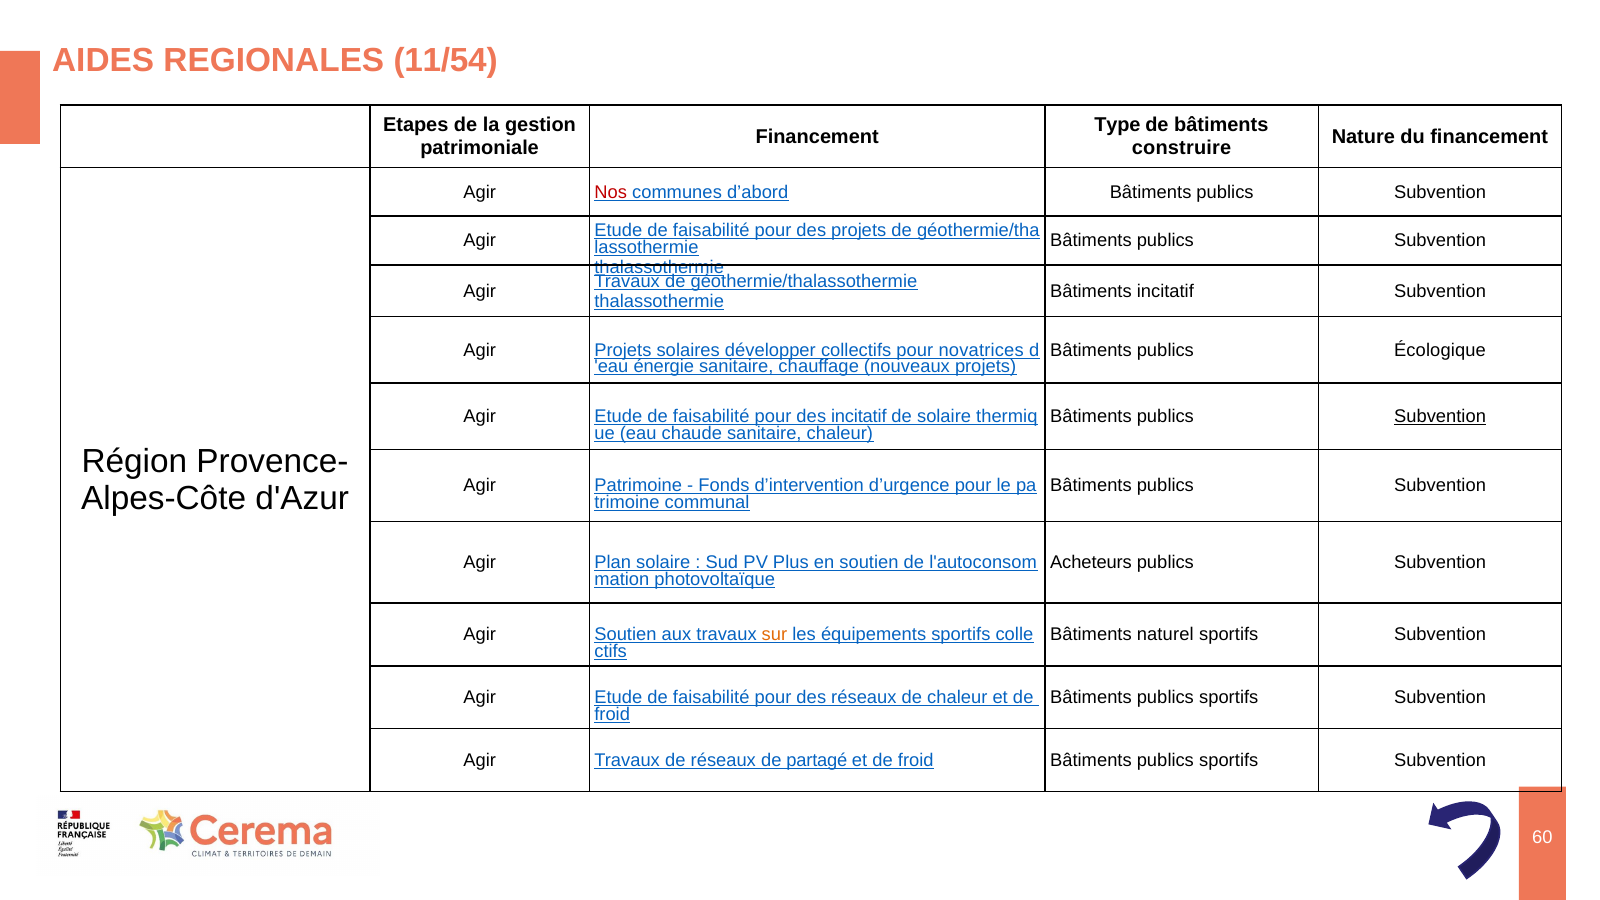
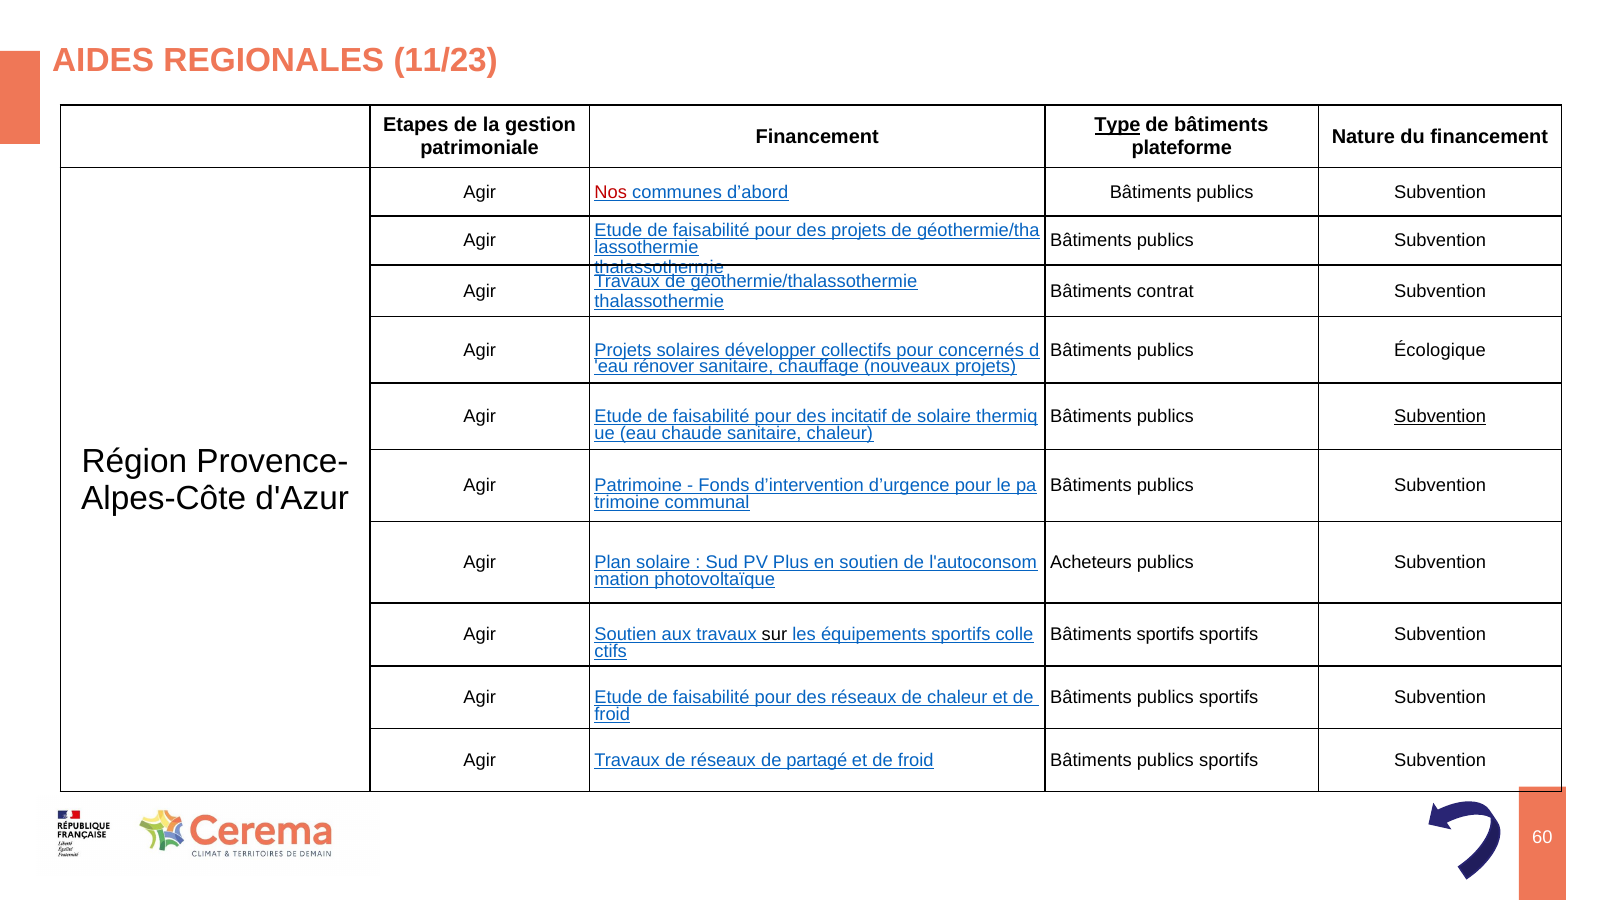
11/54: 11/54 -> 11/23
Type underline: none -> present
construire: construire -> plateforme
Bâtiments incitatif: incitatif -> contrat
novatrices: novatrices -> concernés
énergie: énergie -> rénover
sur colour: orange -> black
Bâtiments naturel: naturel -> sportifs
